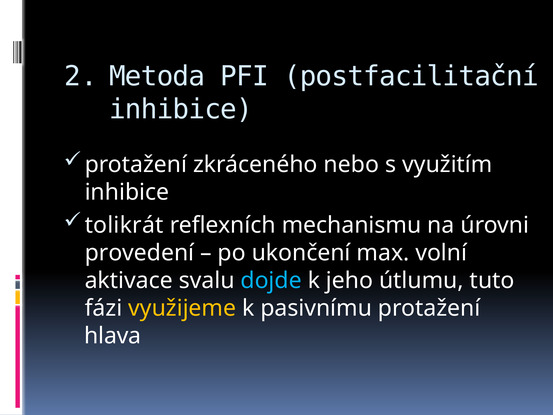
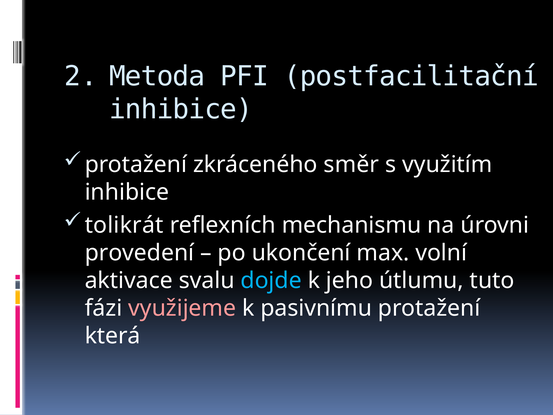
nebo: nebo -> směr
využijeme colour: yellow -> pink
hlava: hlava -> která
